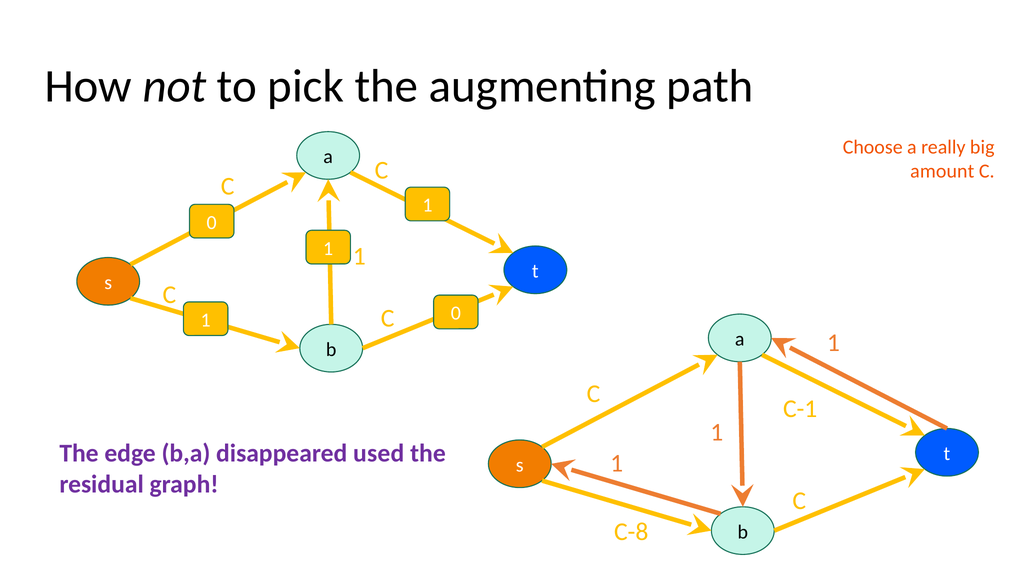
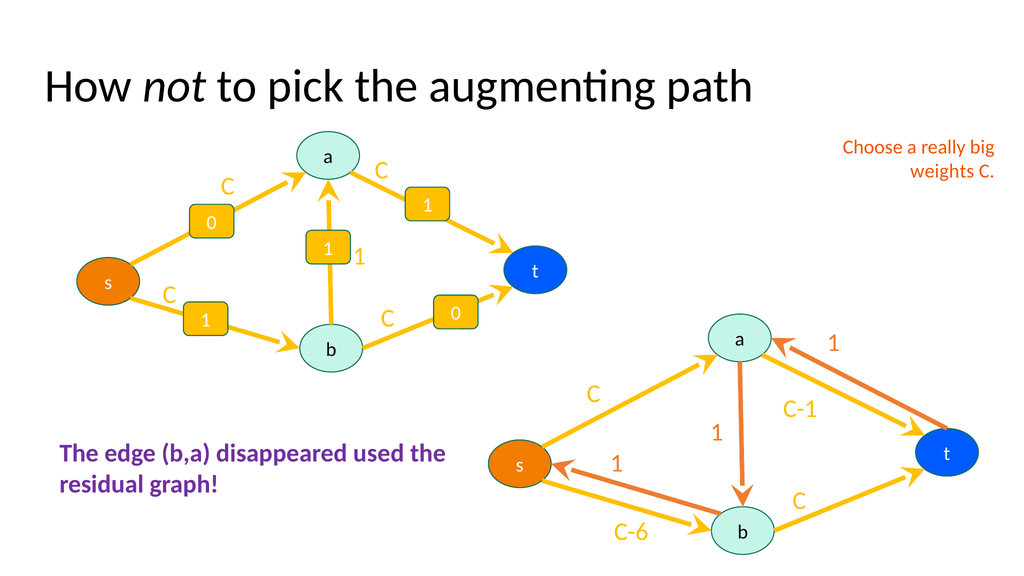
amount: amount -> weights
C-8: C-8 -> C-6
